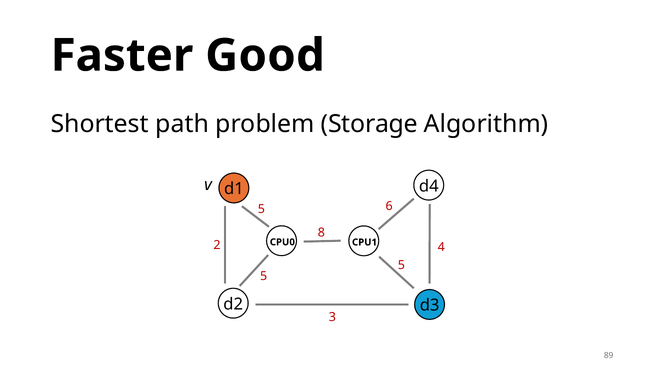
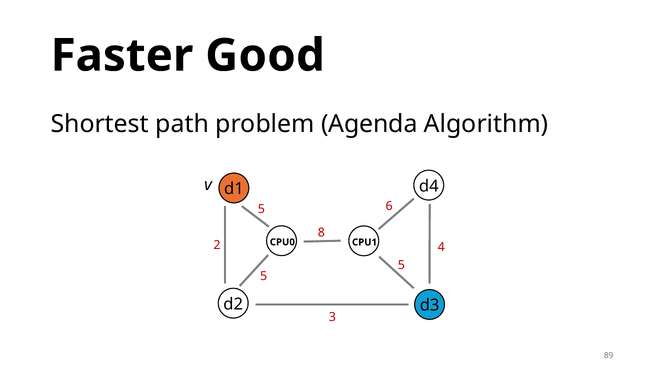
Storage: Storage -> Agenda
